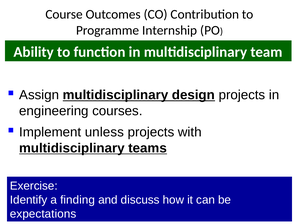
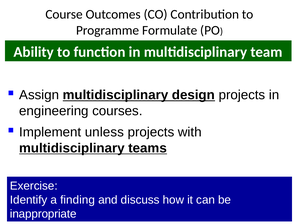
Internship: Internship -> Formulate
expectations: expectations -> inappropriate
